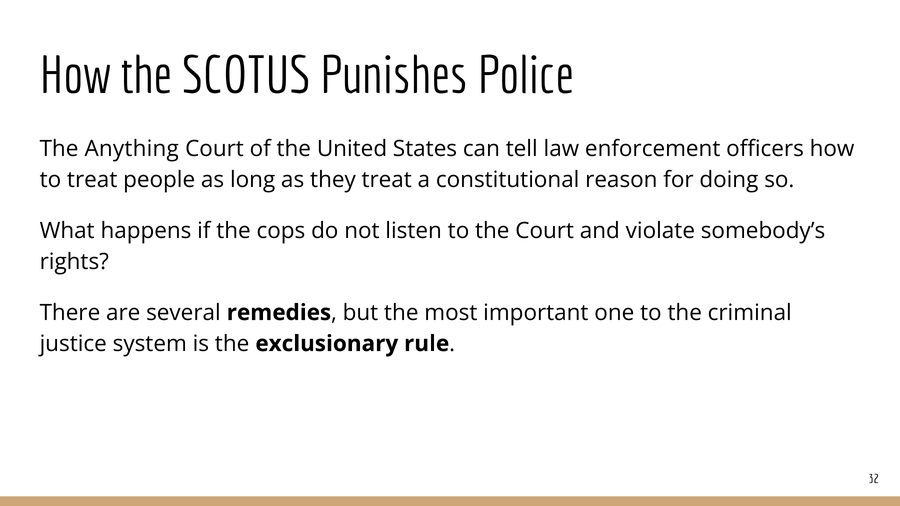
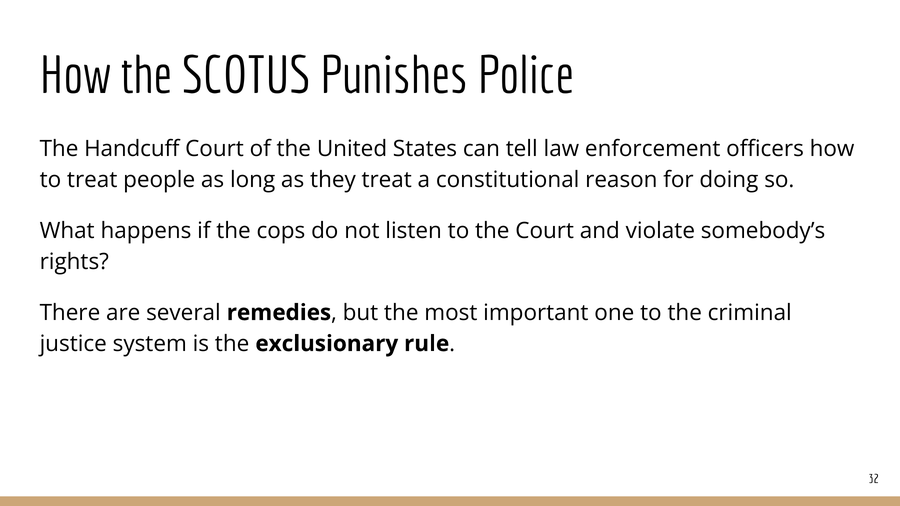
Anything: Anything -> Handcuff
